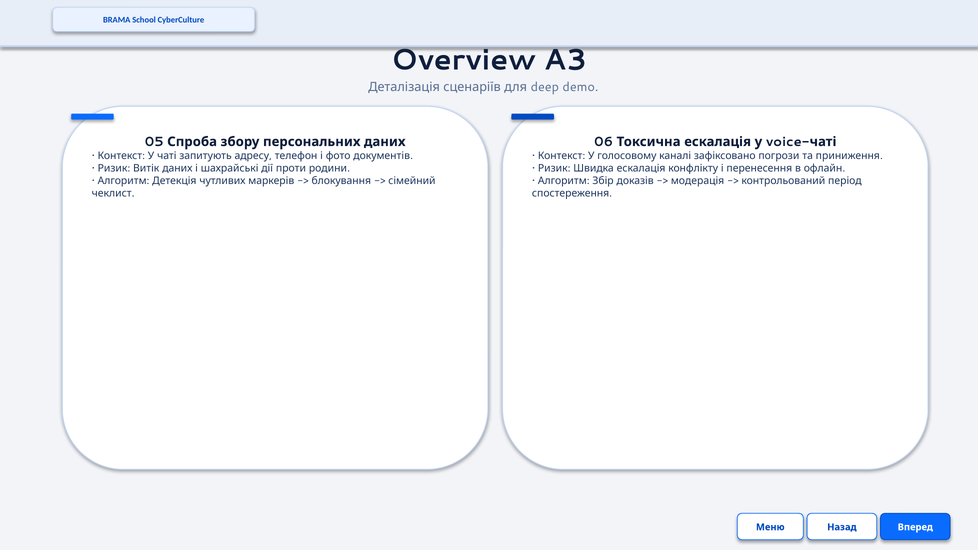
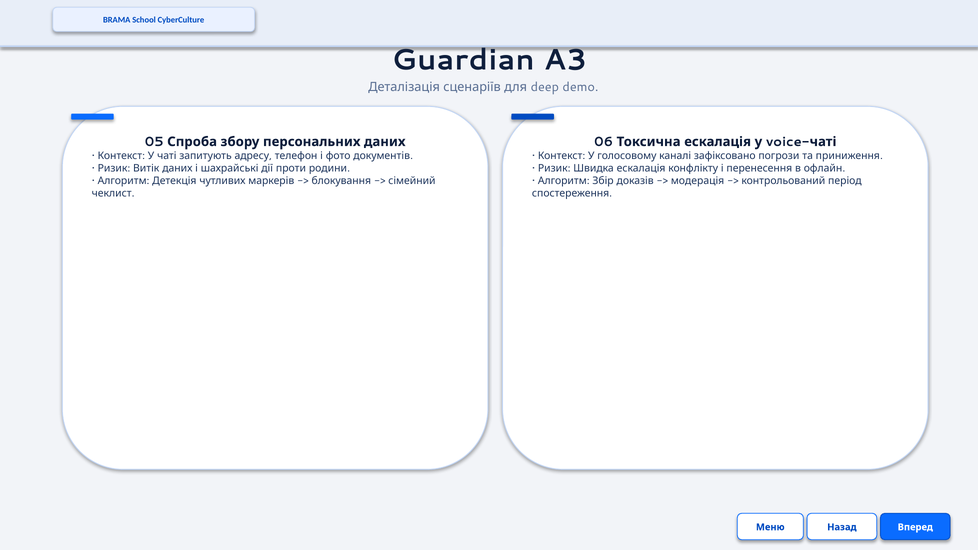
Overview: Overview -> Guardian
